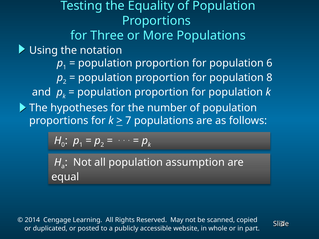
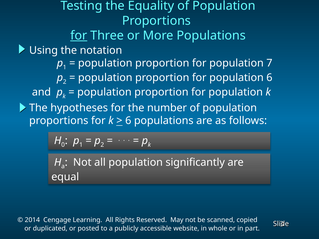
for at (79, 36) underline: none -> present
6: 6 -> 7
population 8: 8 -> 6
7 at (128, 121): 7 -> 6
assumption: assumption -> significantly
